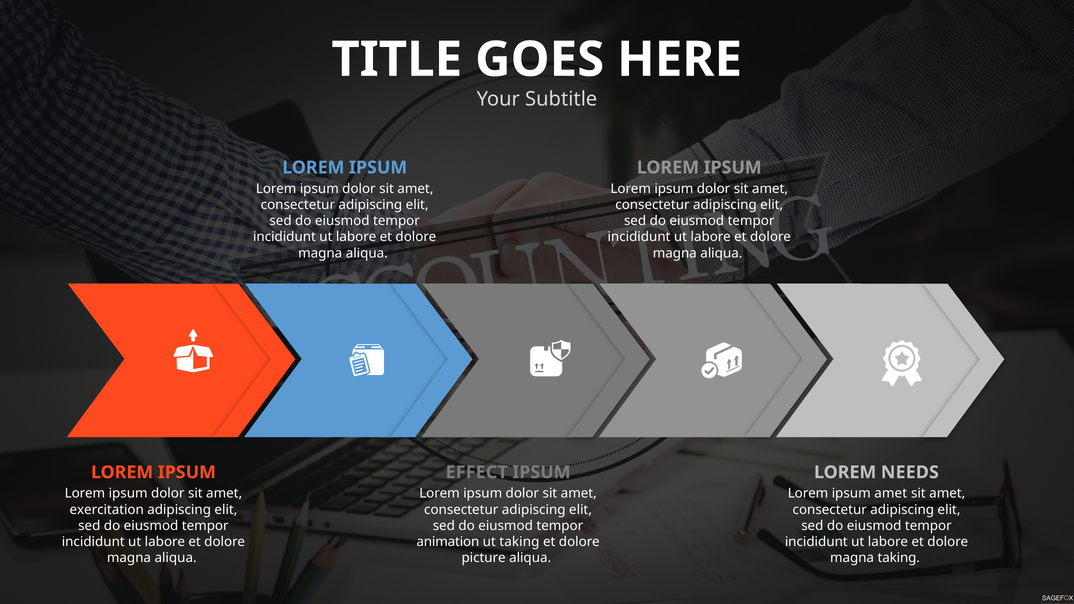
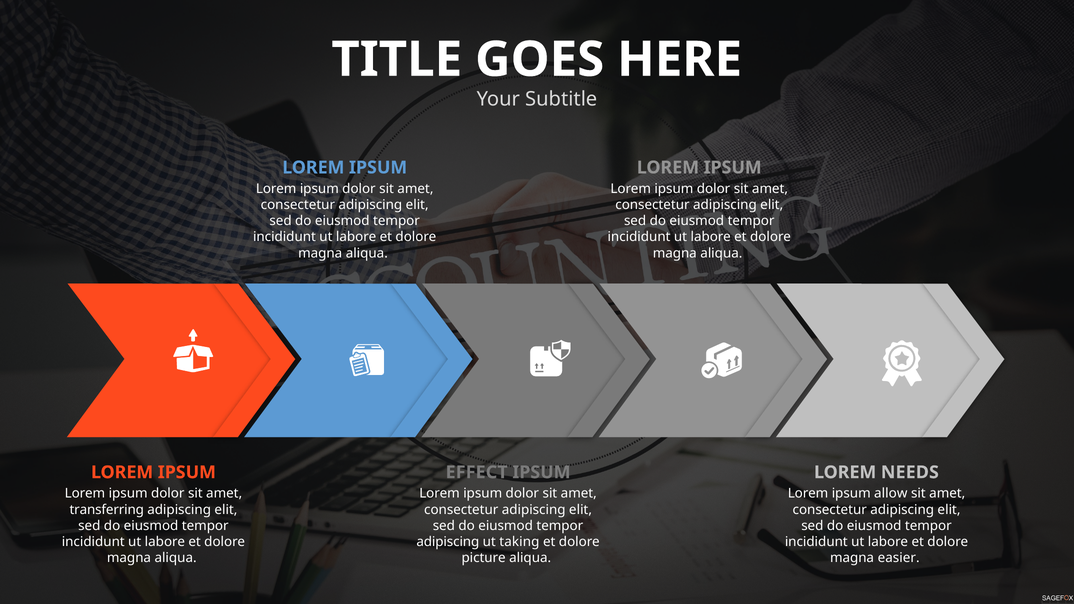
ipsum amet: amet -> allow
exercitation: exercitation -> transferring
animation at (448, 542): animation -> adipiscing
magna taking: taking -> easier
